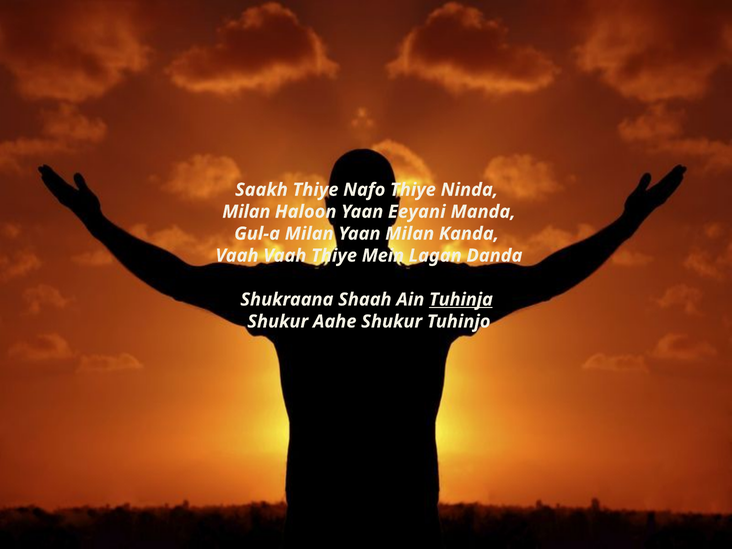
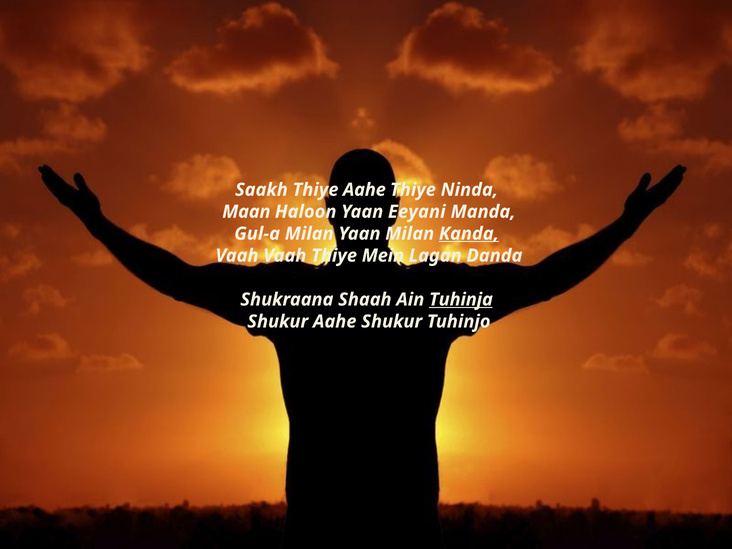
Thiye Nafo: Nafo -> Aahe
Milan at (246, 212): Milan -> Maan
Kanda underline: none -> present
